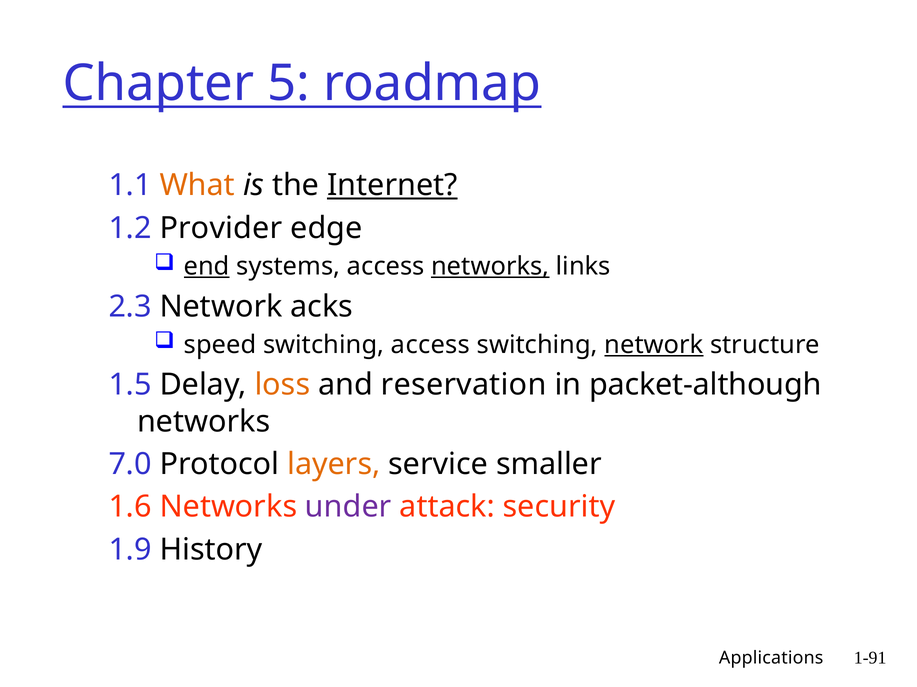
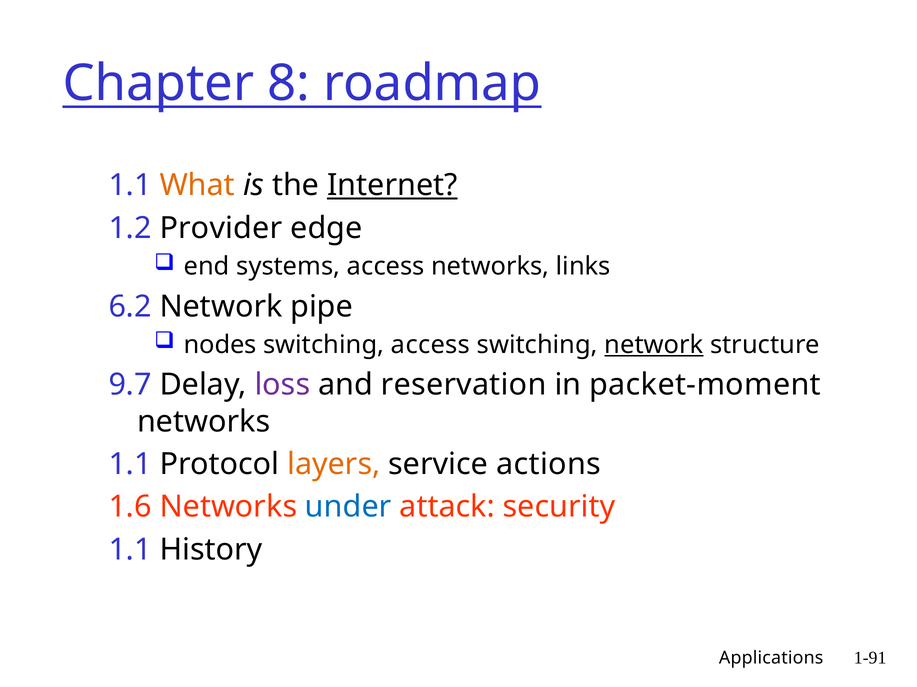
5: 5 -> 8
end underline: present -> none
networks at (490, 267) underline: present -> none
2.3: 2.3 -> 6.2
acks: acks -> pipe
speed: speed -> nodes
1.5: 1.5 -> 9.7
loss colour: orange -> purple
packet-although: packet-although -> packet-moment
7.0 at (130, 465): 7.0 -> 1.1
smaller: smaller -> actions
under colour: purple -> blue
1.9 at (130, 550): 1.9 -> 1.1
